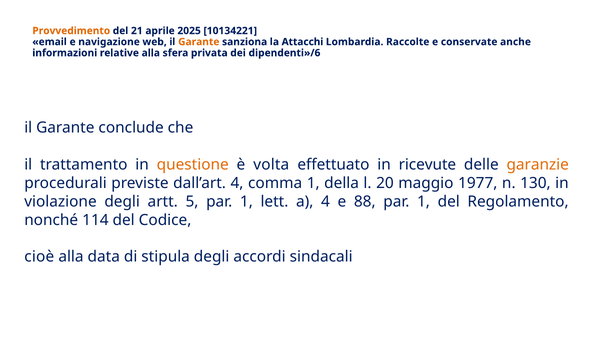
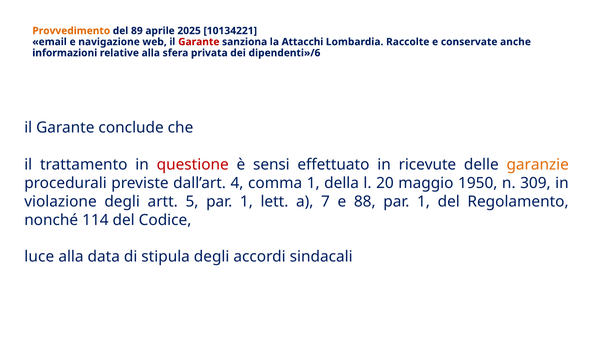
21: 21 -> 89
Garante at (199, 42) colour: orange -> red
questione colour: orange -> red
volta: volta -> sensi
1977: 1977 -> 1950
130: 130 -> 309
a 4: 4 -> 7
cioè: cioè -> luce
